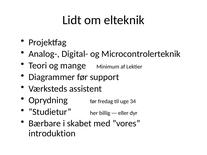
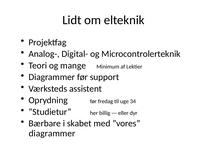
introduktion at (52, 134): introduktion -> diagrammer
